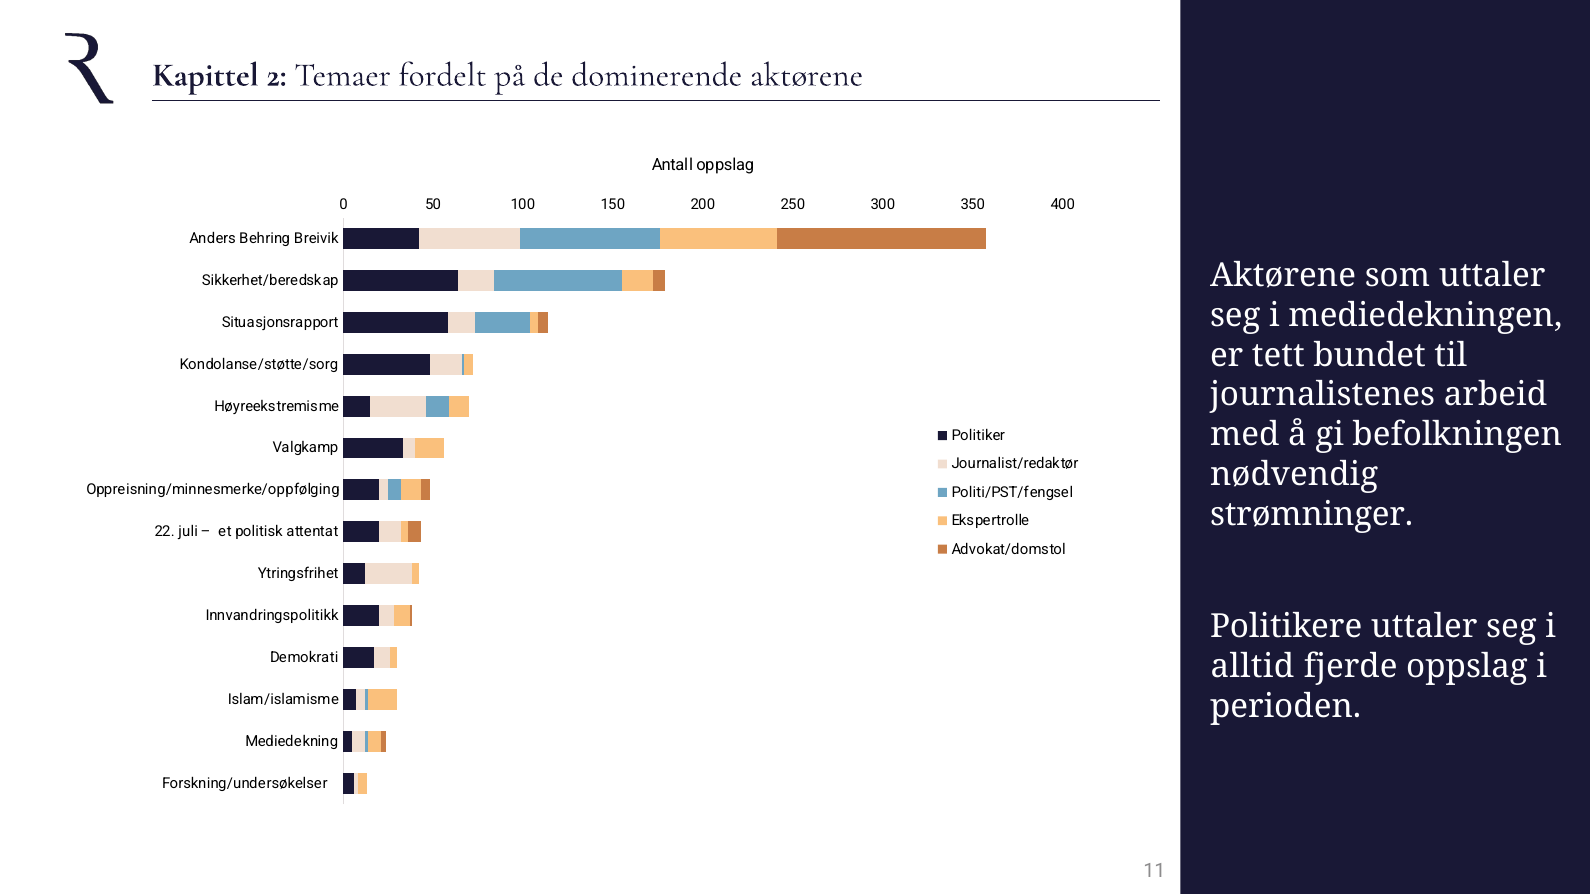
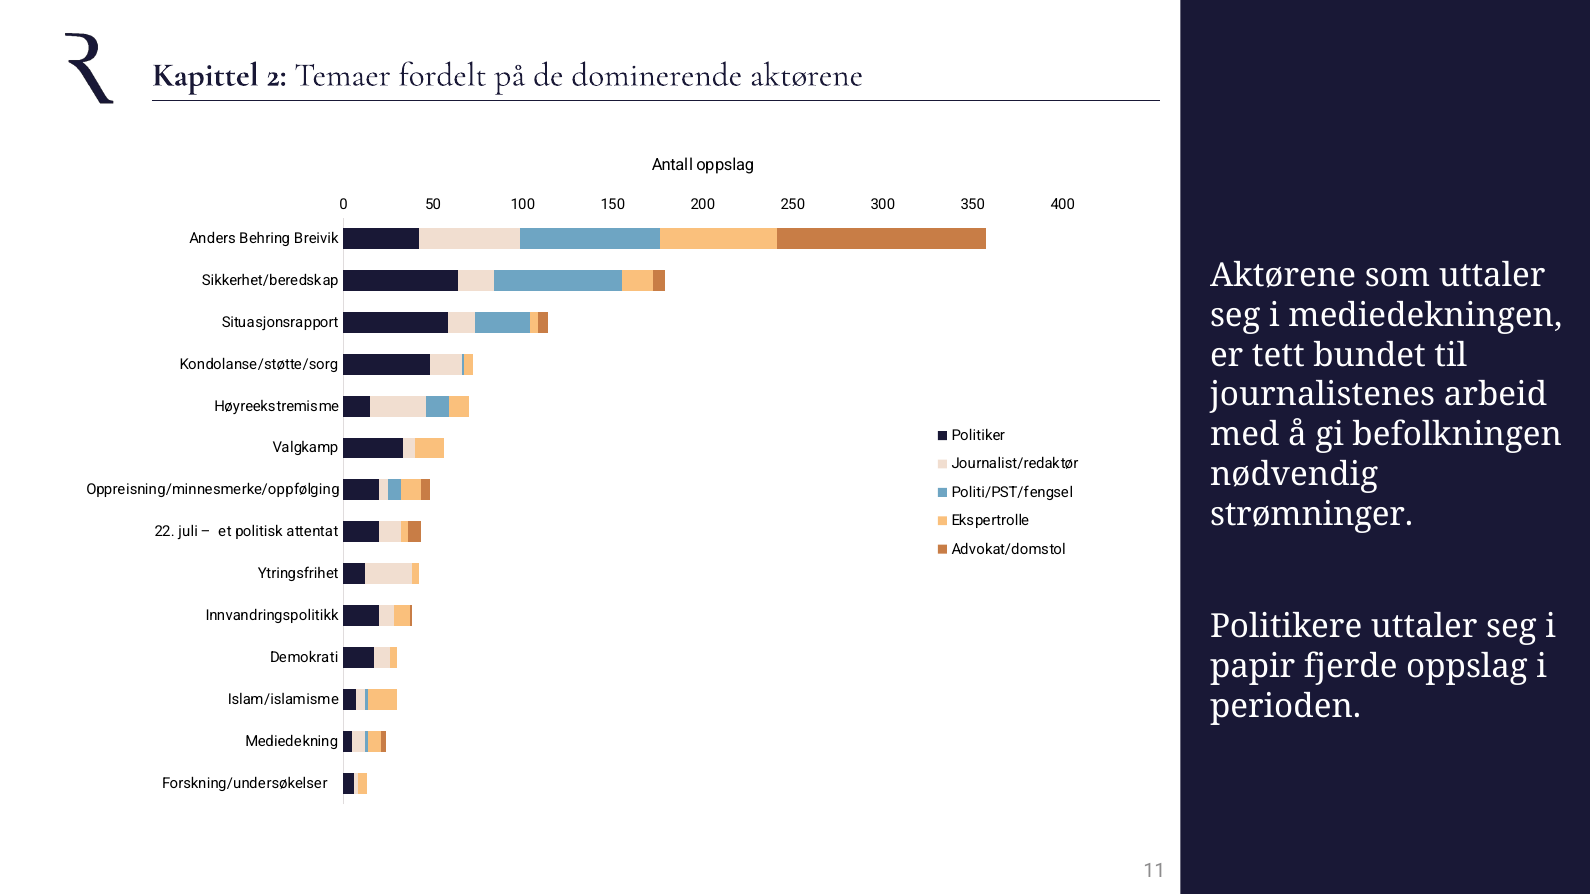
alltid: alltid -> papir
